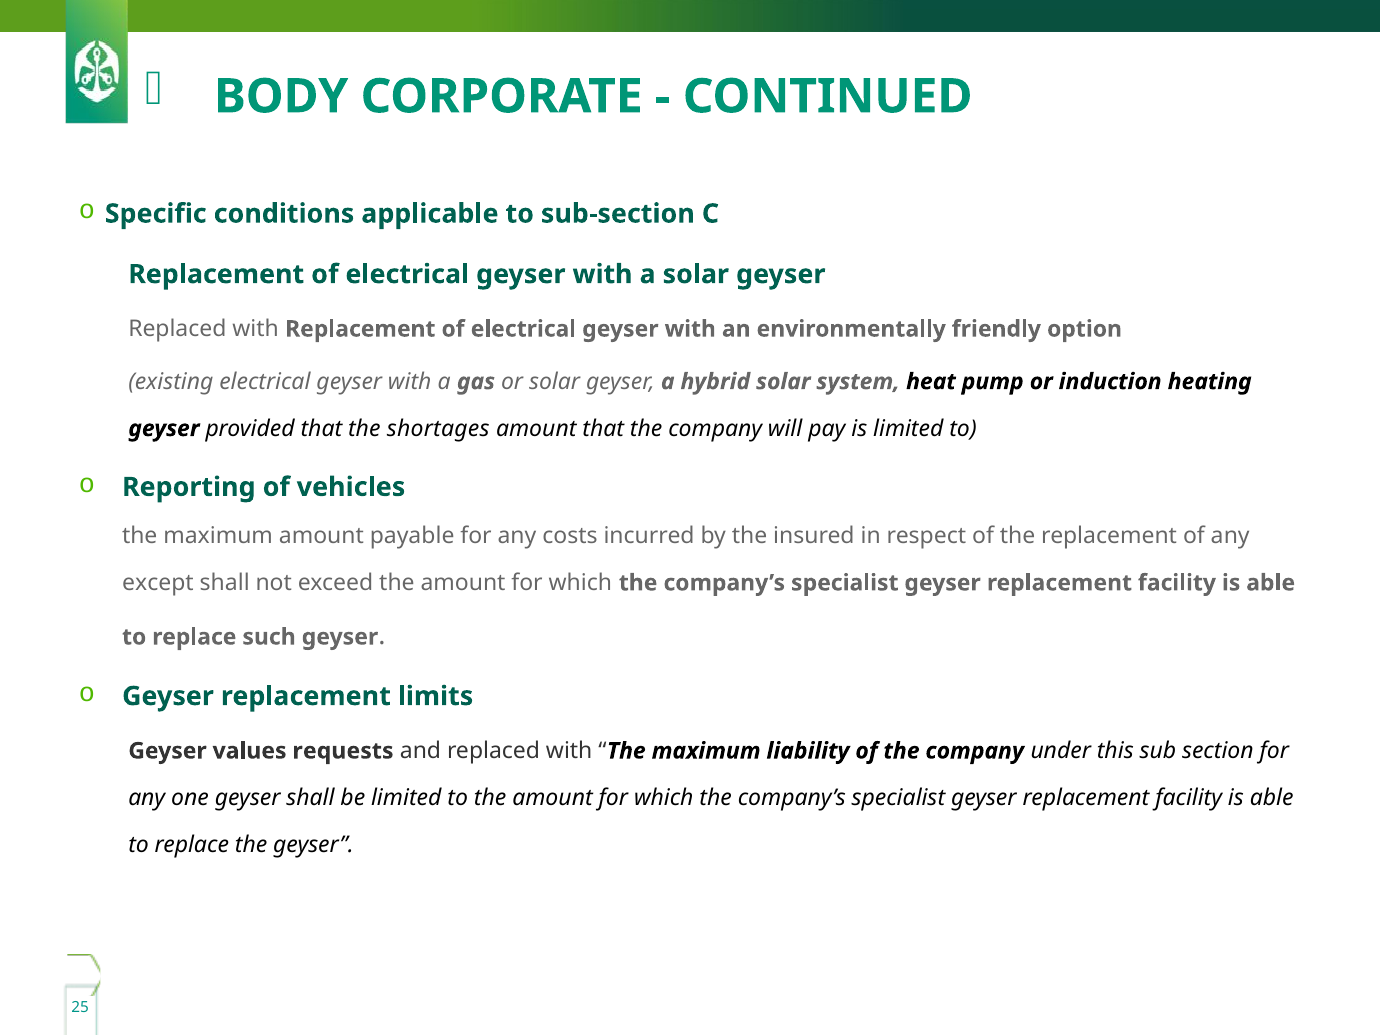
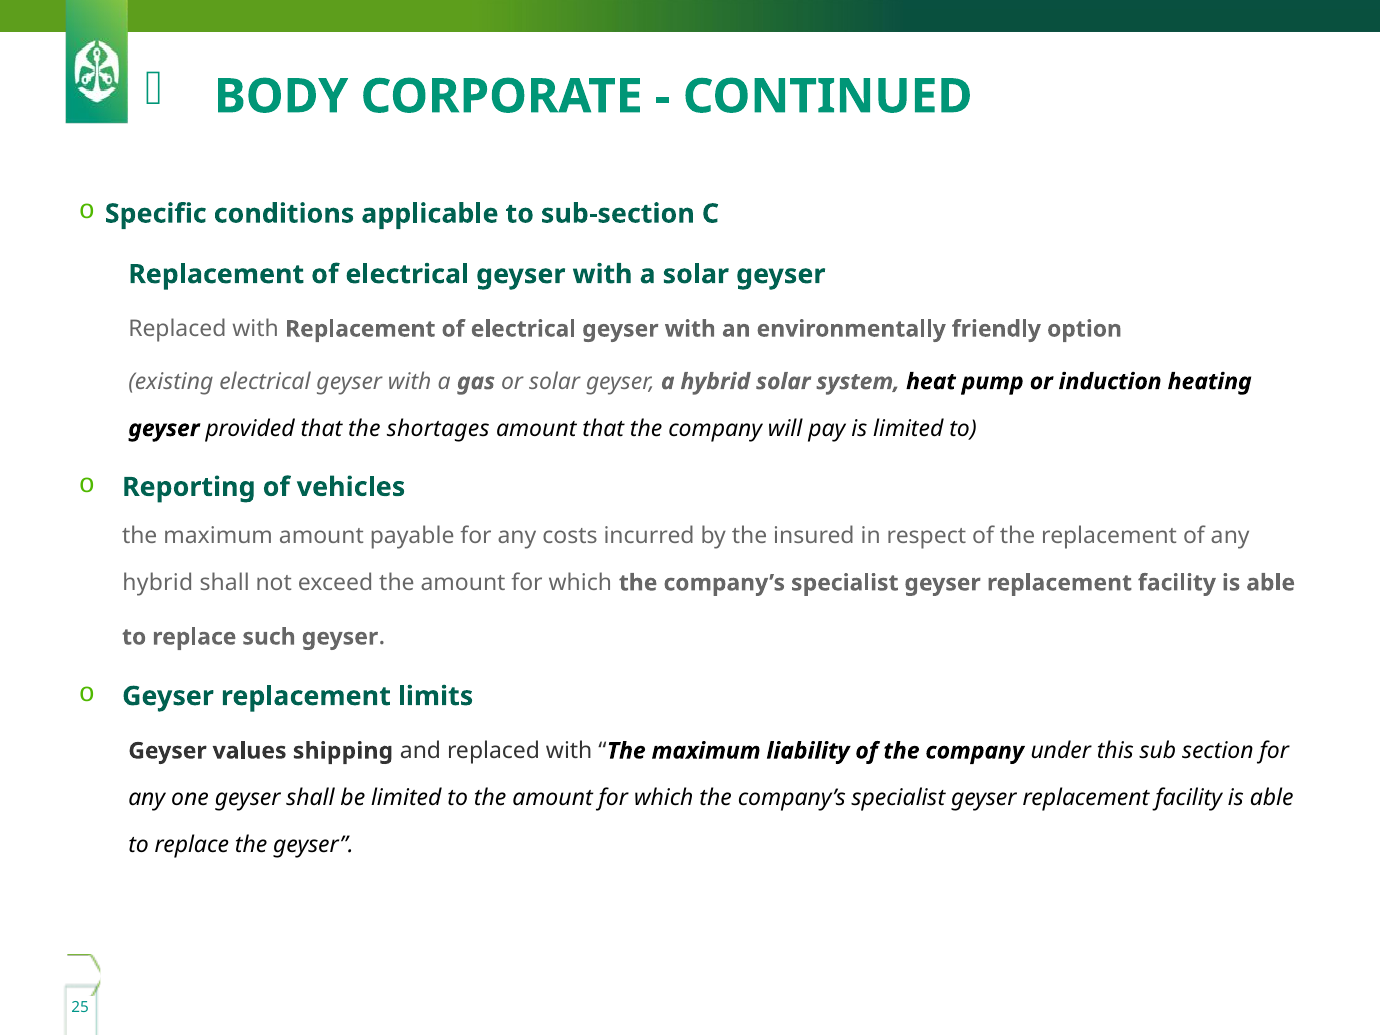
except at (158, 583): except -> hybrid
requests: requests -> shipping
